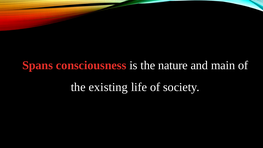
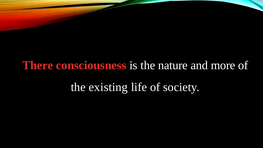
Spans: Spans -> There
main: main -> more
